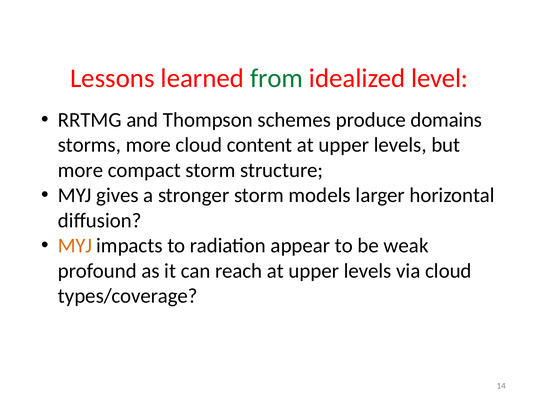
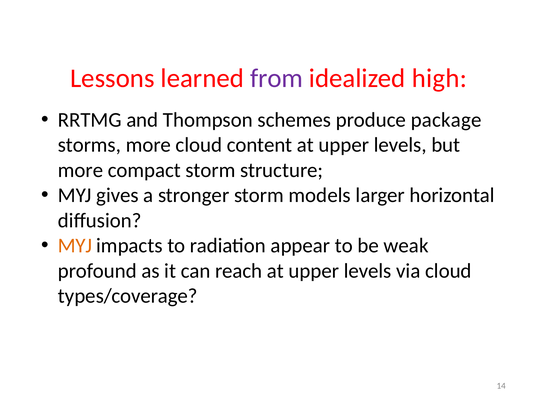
from colour: green -> purple
level: level -> high
domains: domains -> package
